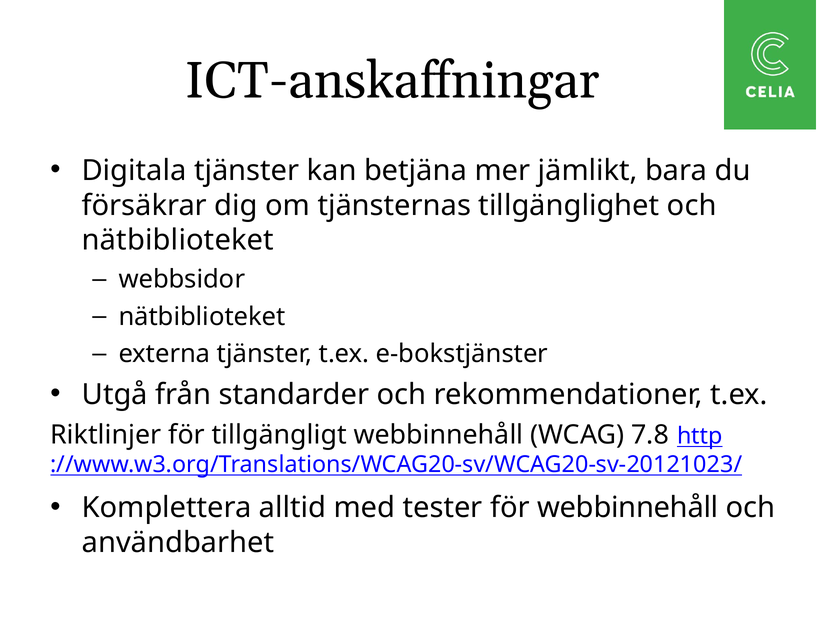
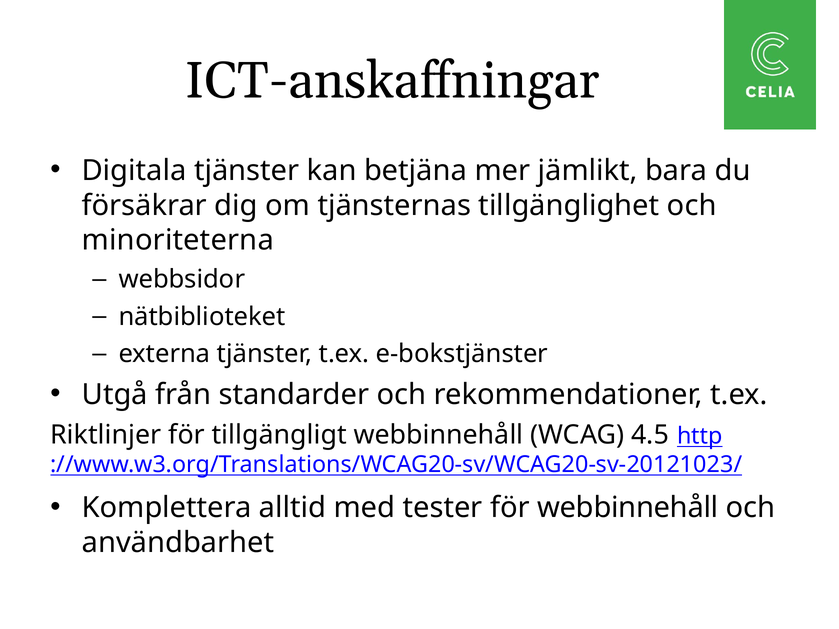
nätbiblioteket at (178, 240): nätbiblioteket -> minoriteterna
7.8: 7.8 -> 4.5
